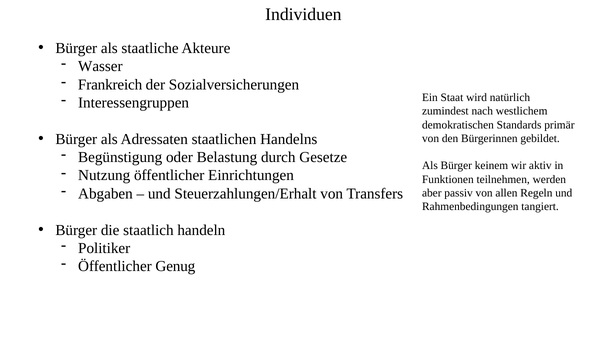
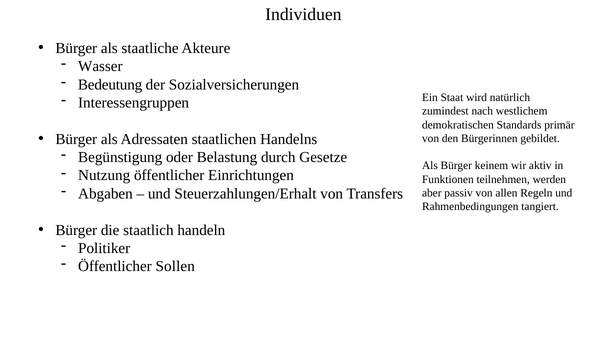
Frankreich: Frankreich -> Bedeutung
Genug: Genug -> Sollen
